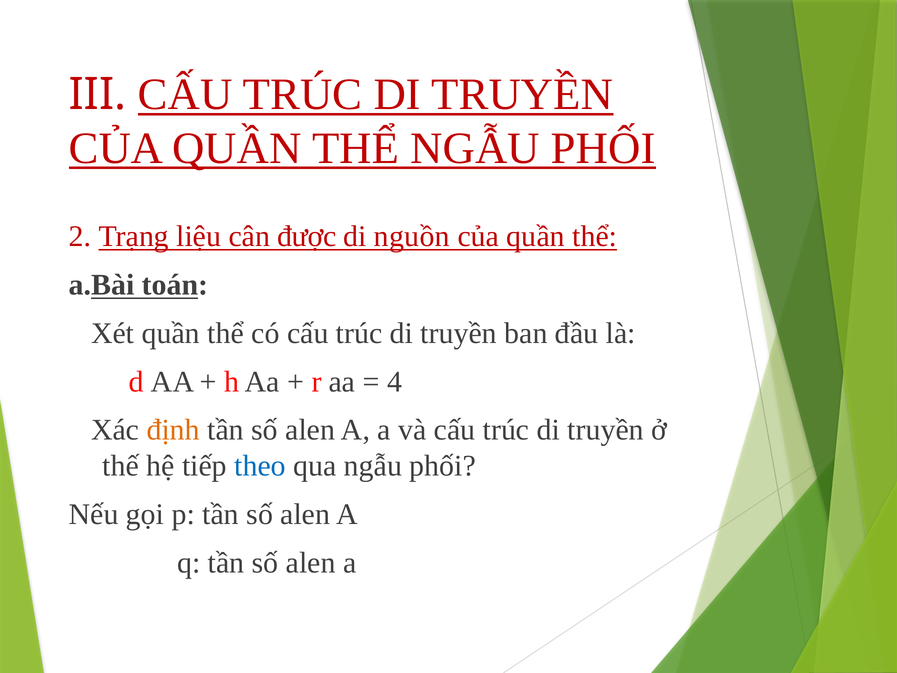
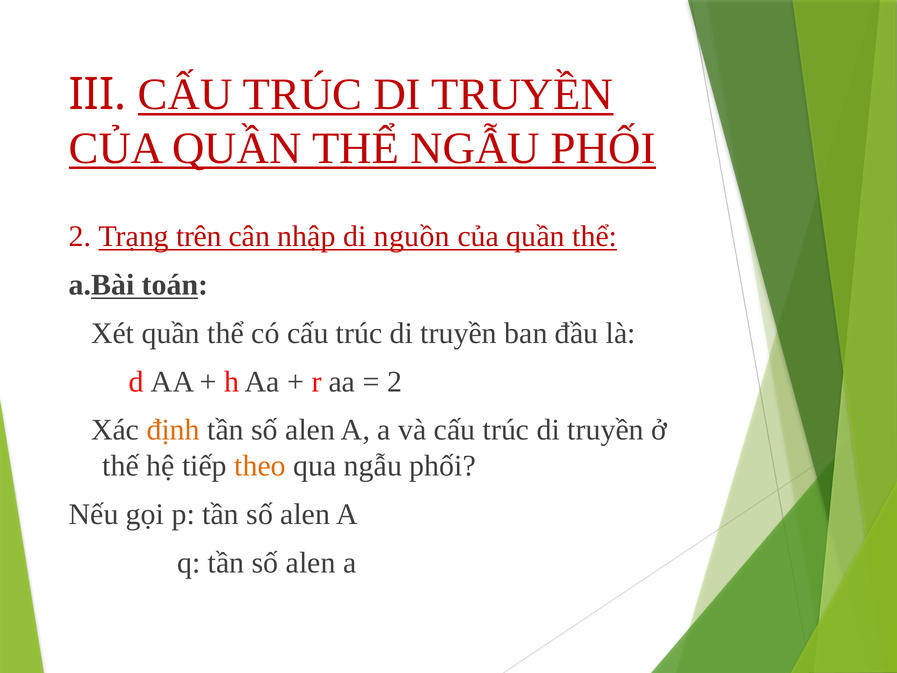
liệu: liệu -> trên
được: được -> nhập
4 at (395, 382): 4 -> 2
theo colour: blue -> orange
